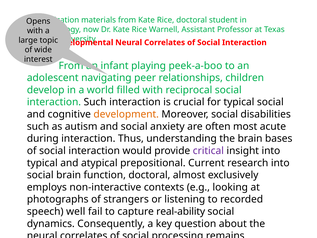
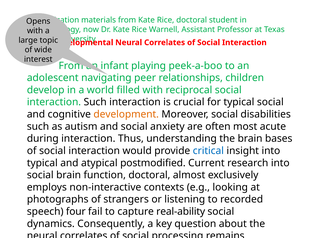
critical colour: purple -> blue
prepositional: prepositional -> postmodified
well: well -> four
